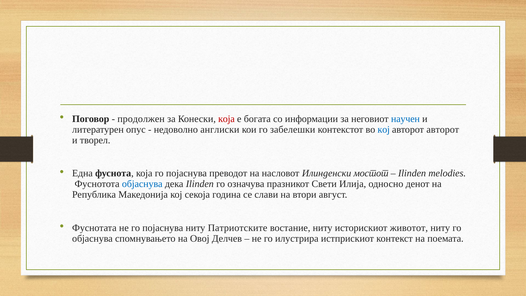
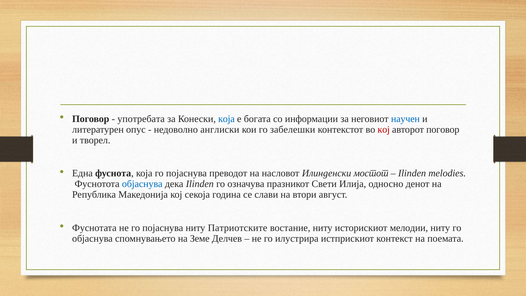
продолжен: продолжен -> употребата
која at (226, 119) colour: red -> blue
кој at (384, 130) colour: blue -> red
авторот авторот: авторот -> поговор
животот: животот -> мелодии
Овој: Овој -> Земе
